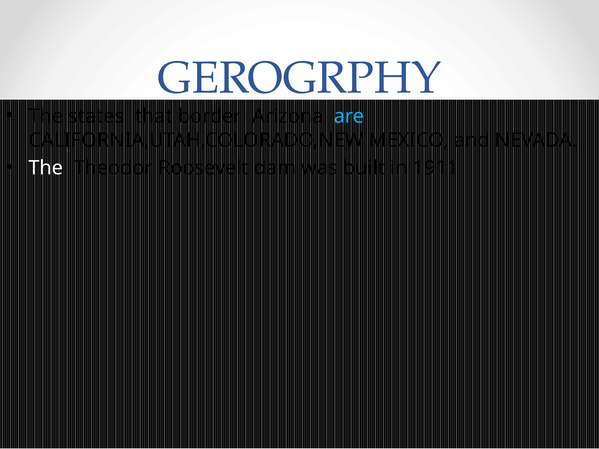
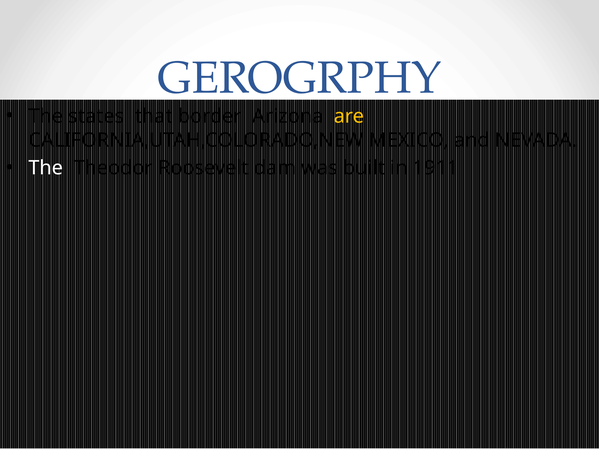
are colour: light blue -> yellow
